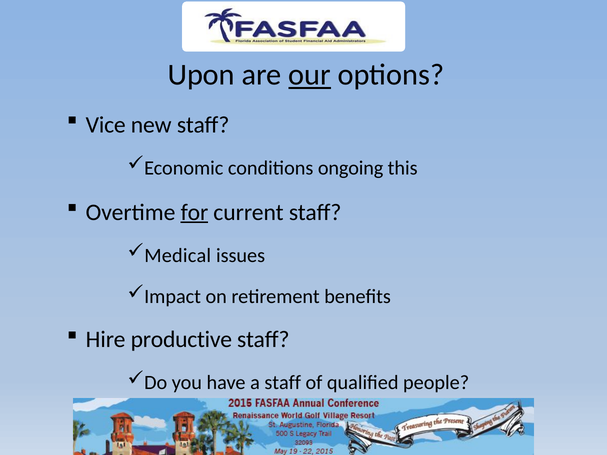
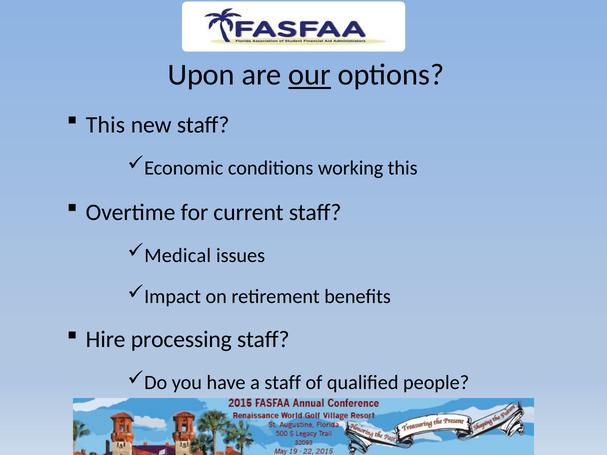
Vice at (106, 125): Vice -> This
ongoing: ongoing -> working
for underline: present -> none
productive: productive -> processing
